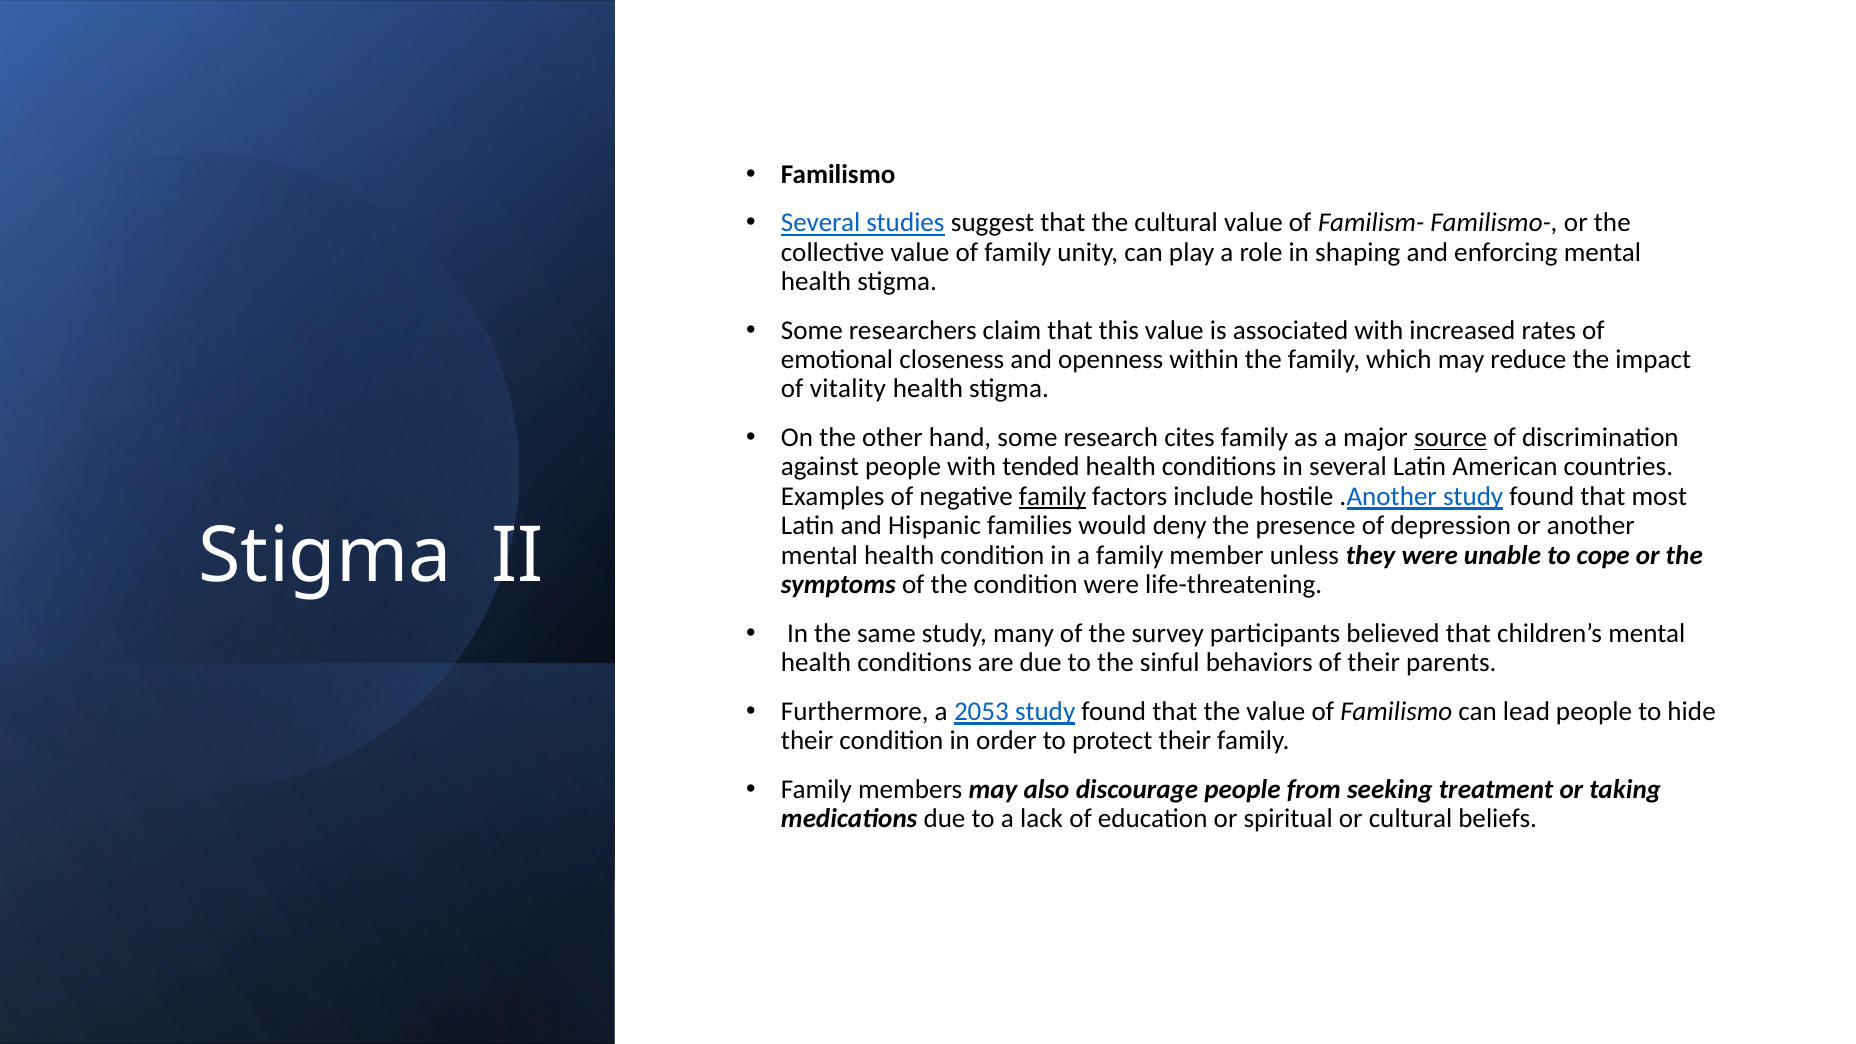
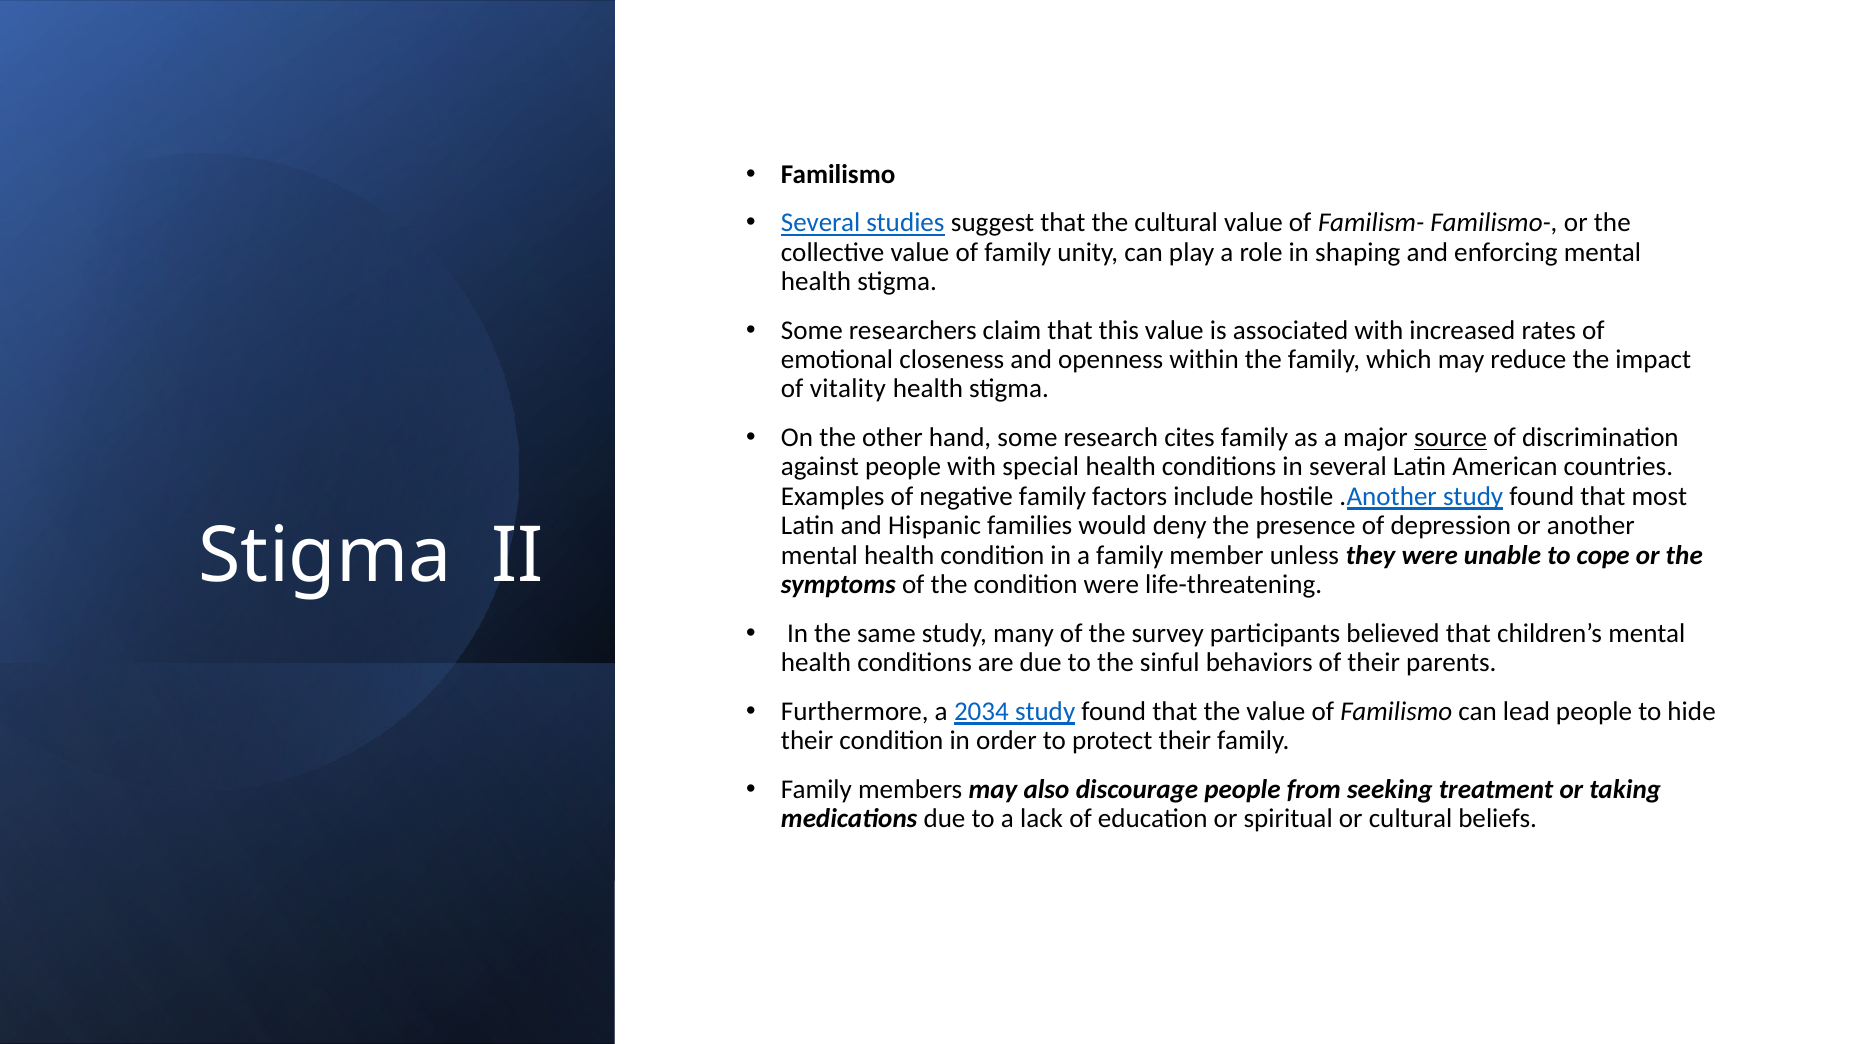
tended: tended -> special
family at (1053, 497) underline: present -> none
2053: 2053 -> 2034
